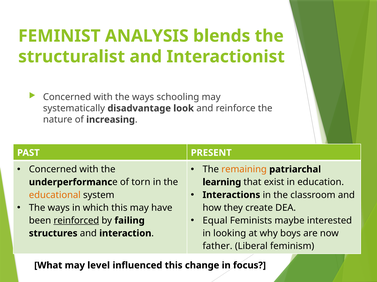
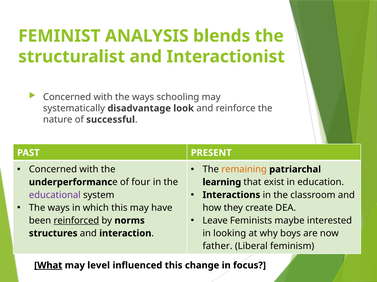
increasing: increasing -> successful
torn: torn -> four
educational colour: orange -> purple
Equal: Equal -> Leave
failing: failing -> norms
What underline: none -> present
